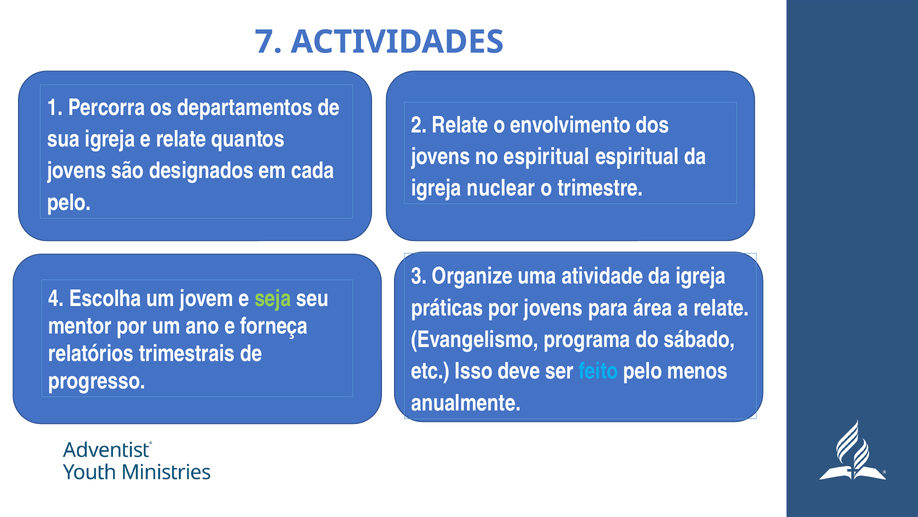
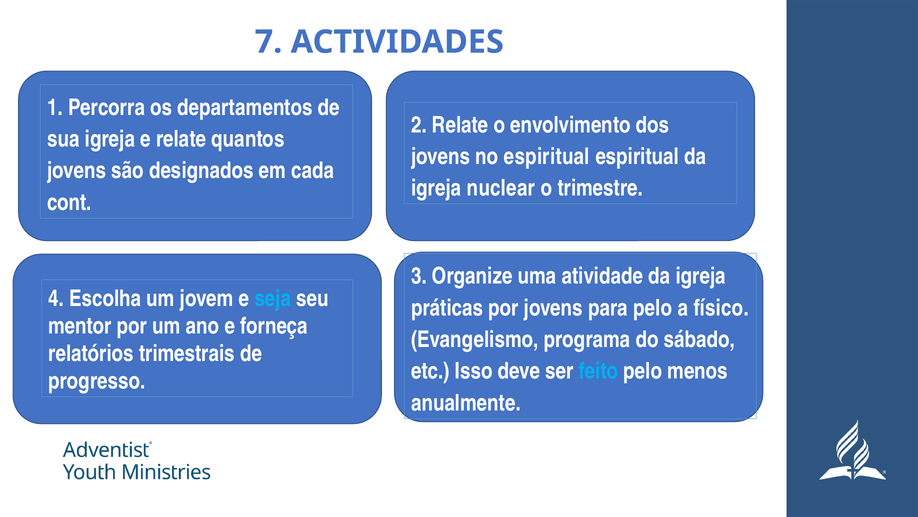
pelo at (69, 202): pelo -> cont
seja colour: light green -> light blue
para área: área -> pelo
a relate: relate -> físico
